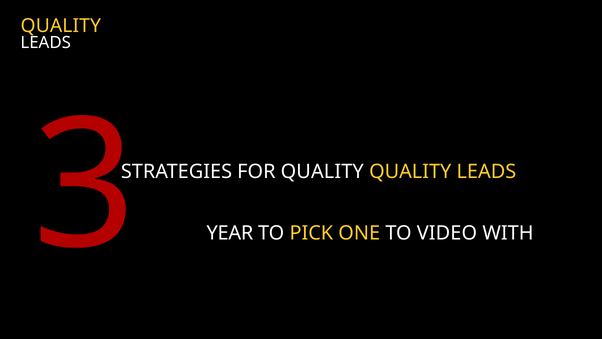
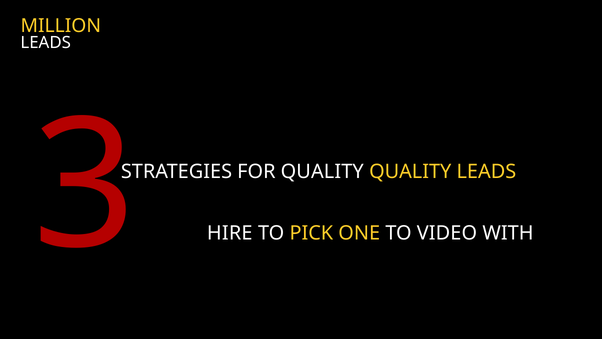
QUALITY at (61, 26): QUALITY -> MILLION
YEAR: YEAR -> HIRE
